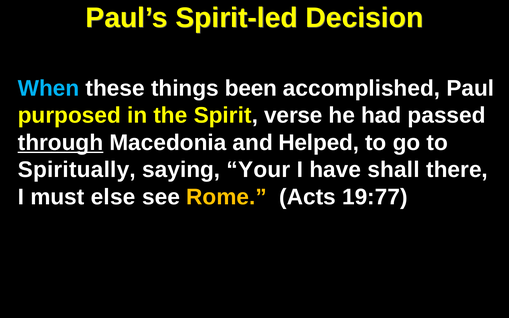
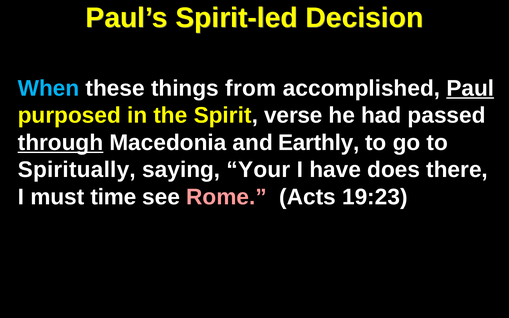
been: been -> from
Paul underline: none -> present
Helped: Helped -> Earthly
shall: shall -> does
else: else -> time
Rome colour: yellow -> pink
19:77: 19:77 -> 19:23
